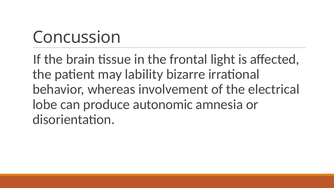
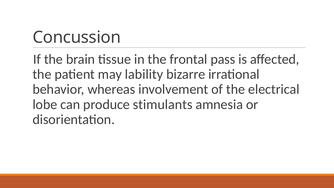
light: light -> pass
autonomic: autonomic -> stimulants
